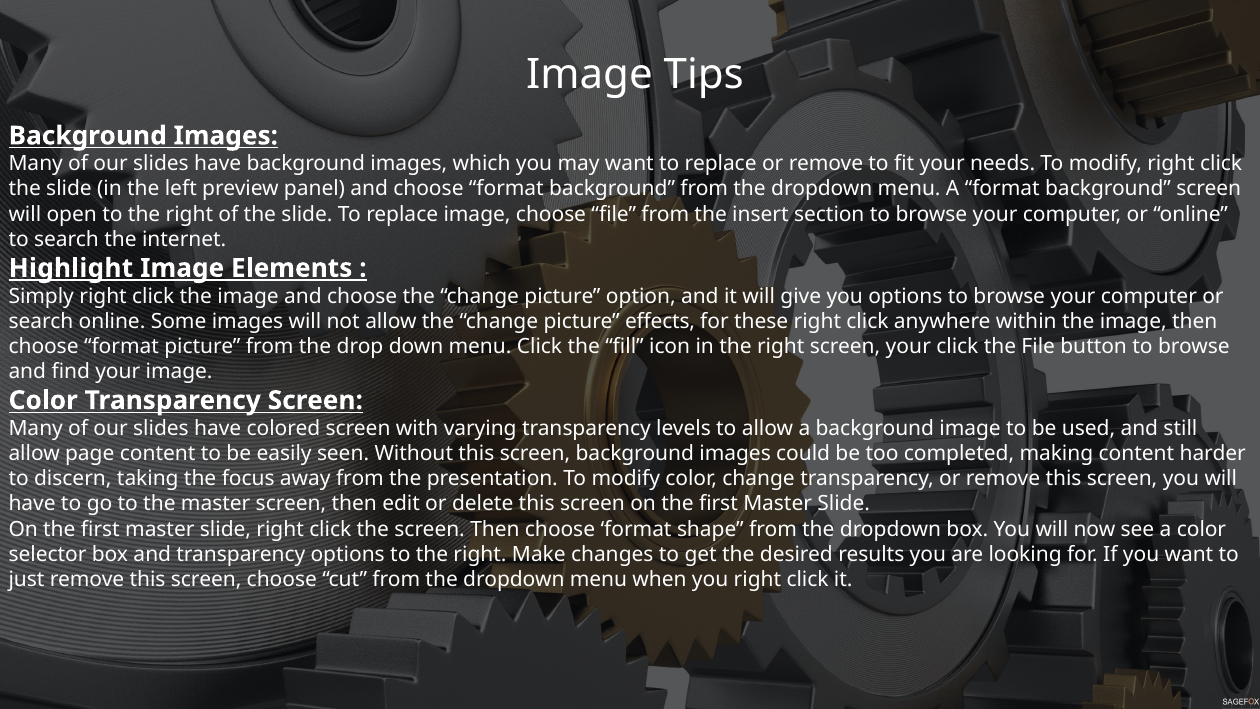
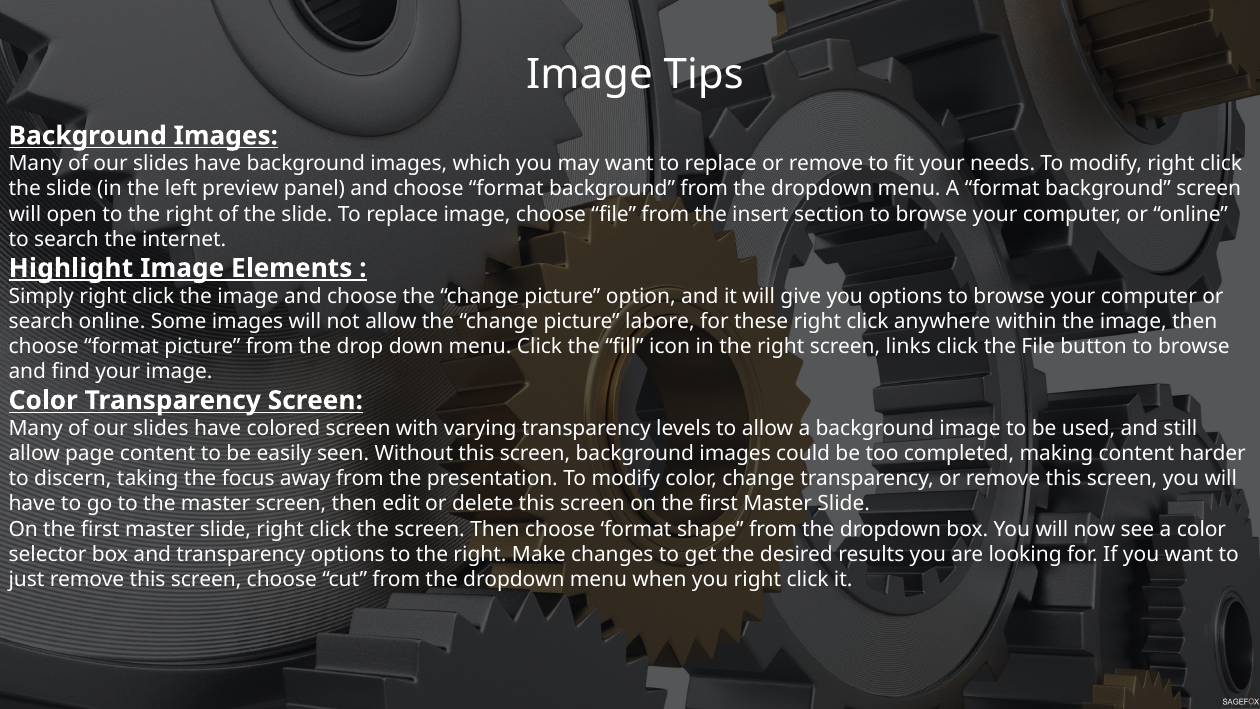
effects: effects -> labore
screen your: your -> links
